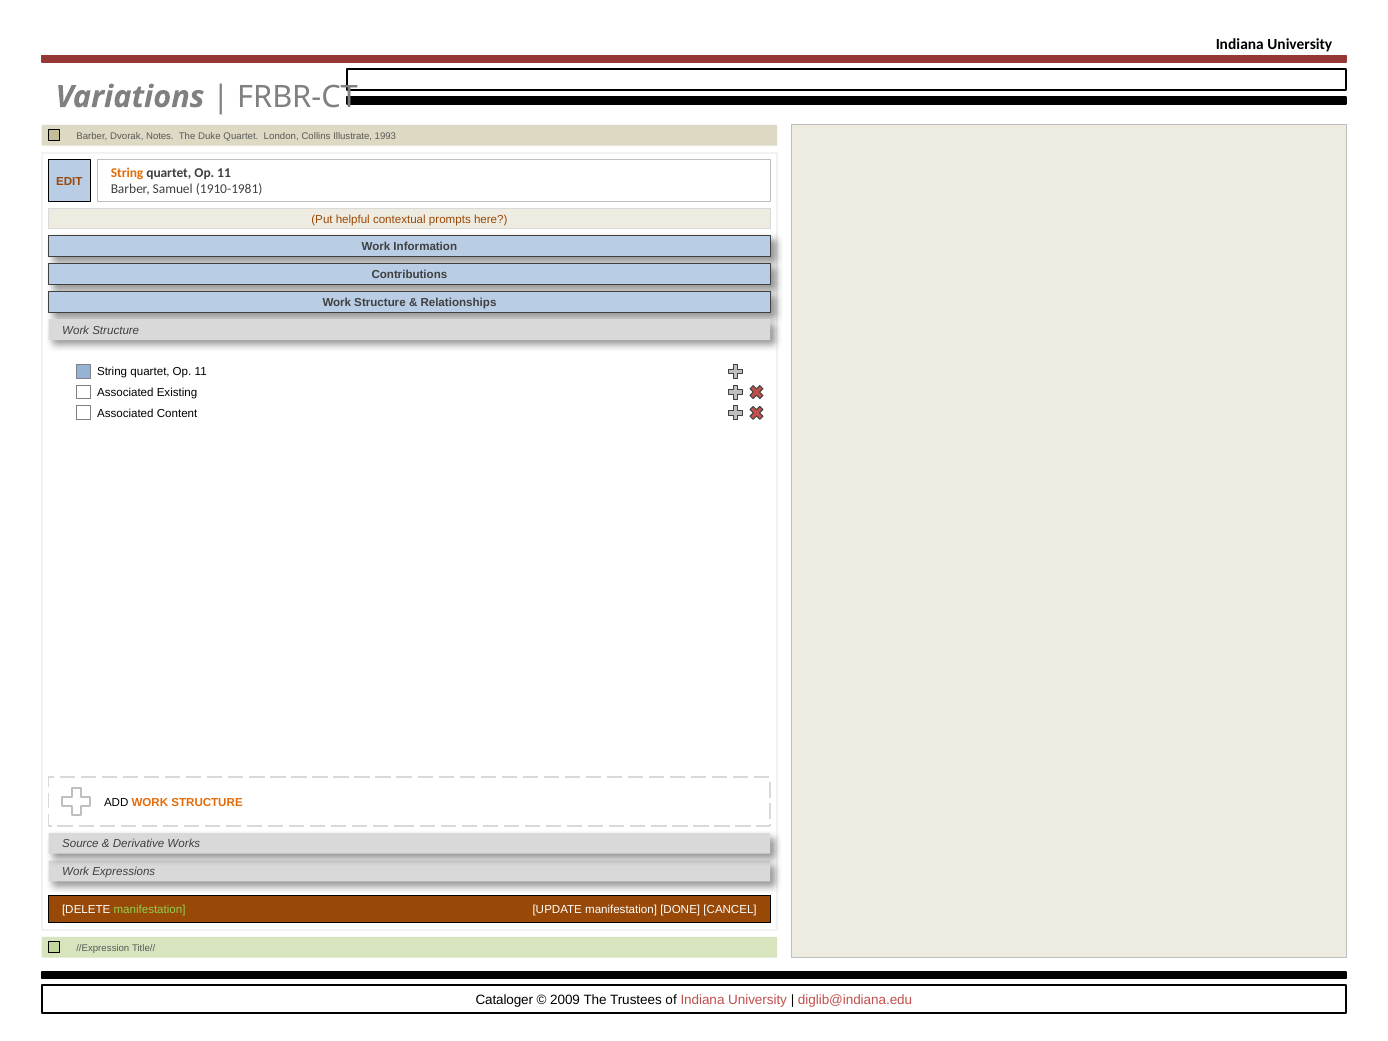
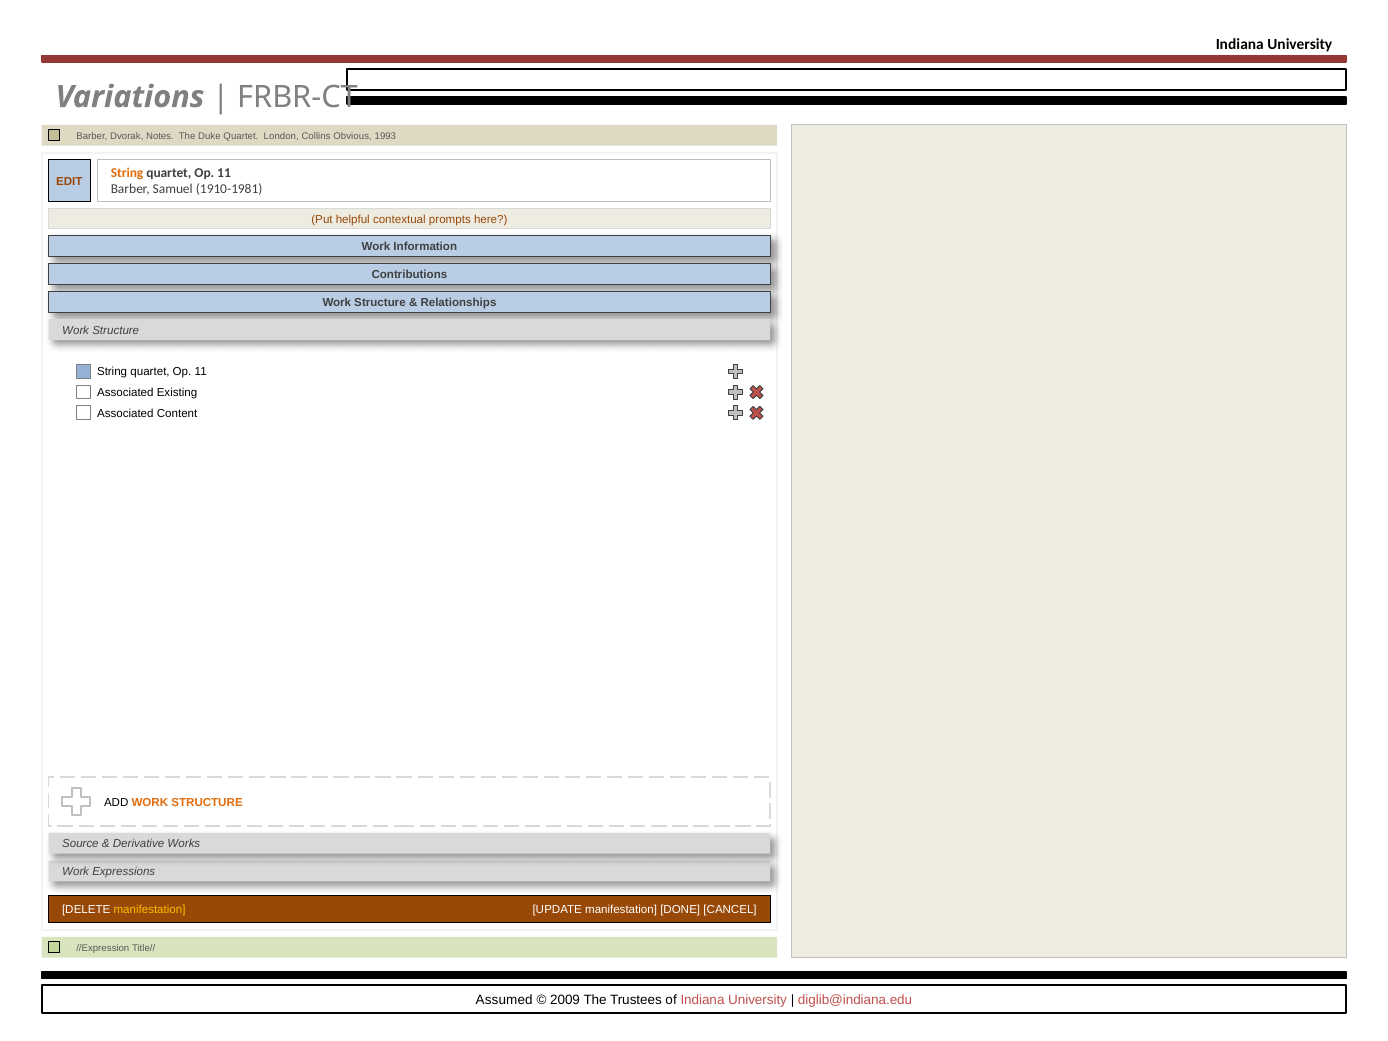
Illustrate: Illustrate -> Obvious
manifestation at (150, 910) colour: light green -> yellow
Cataloger: Cataloger -> Assumed
